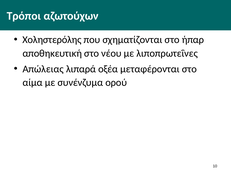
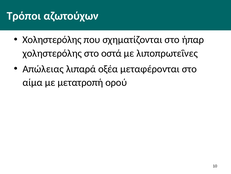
αποθηκευτική at (52, 53): αποθηκευτική -> χοληστερόλης
νέου: νέου -> οστά
συνένζυμα: συνένζυμα -> μετατροπή
